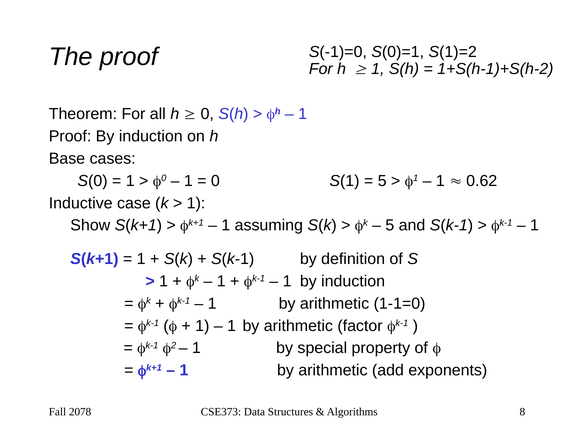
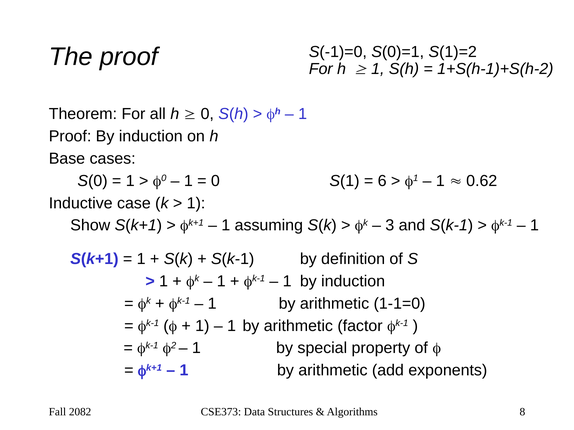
5 at (382, 181): 5 -> 6
5 at (390, 226): 5 -> 3
2078: 2078 -> 2082
